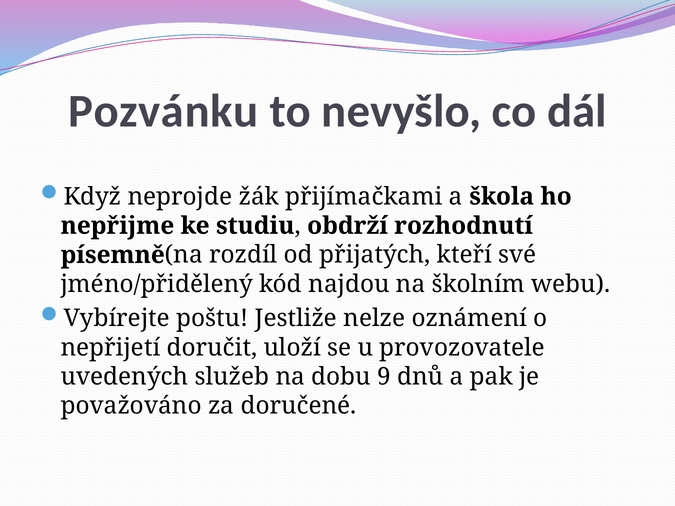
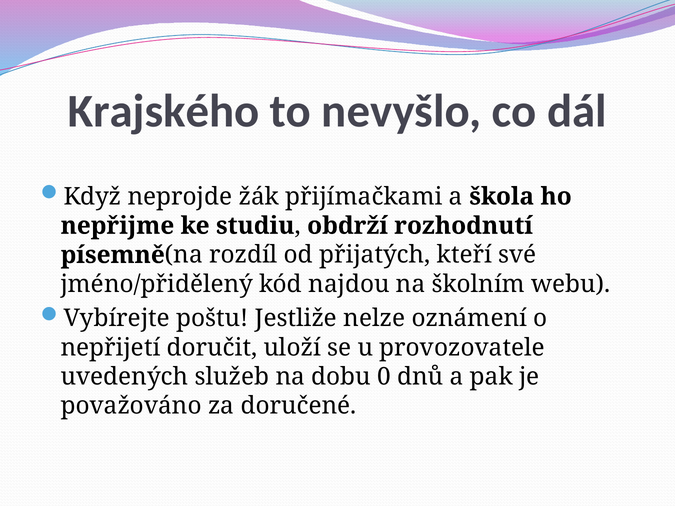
Pozvánku: Pozvánku -> Krajského
9: 9 -> 0
